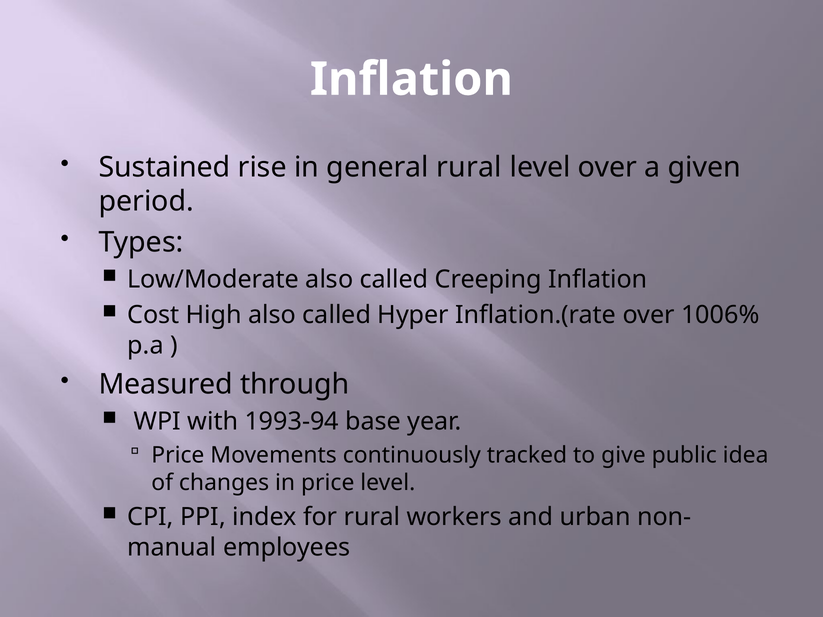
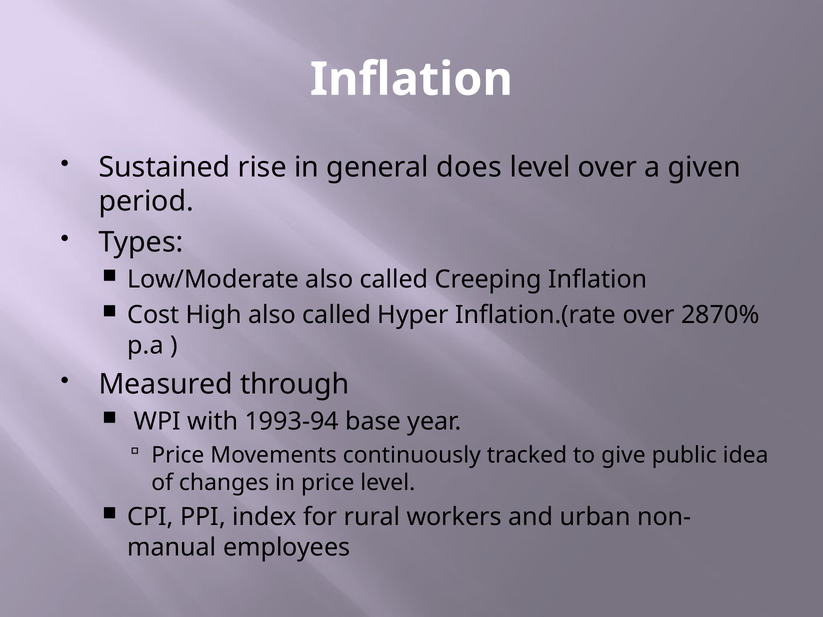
general rural: rural -> does
1006%: 1006% -> 2870%
